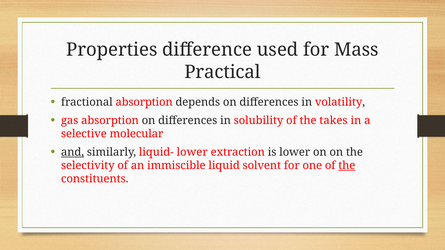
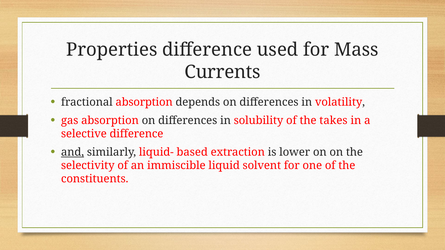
Practical: Practical -> Currents
selective molecular: molecular -> difference
liquid- lower: lower -> based
the at (347, 166) underline: present -> none
